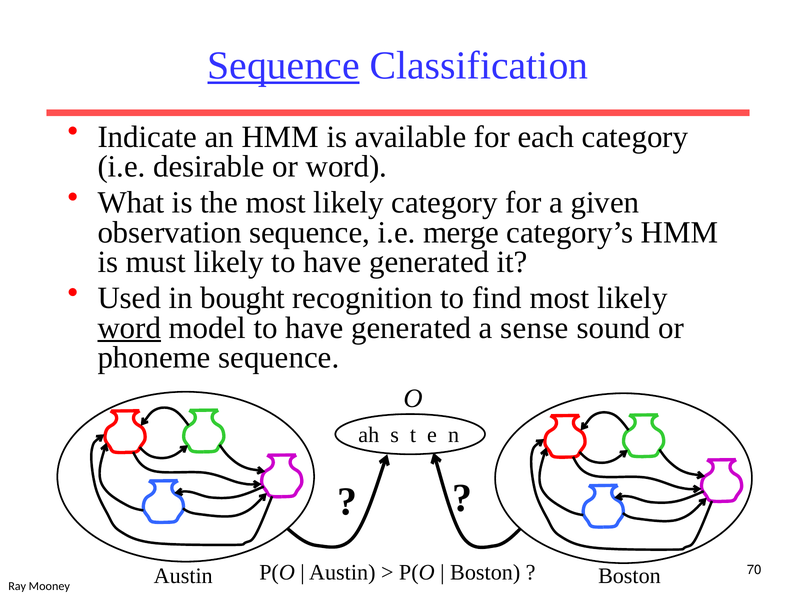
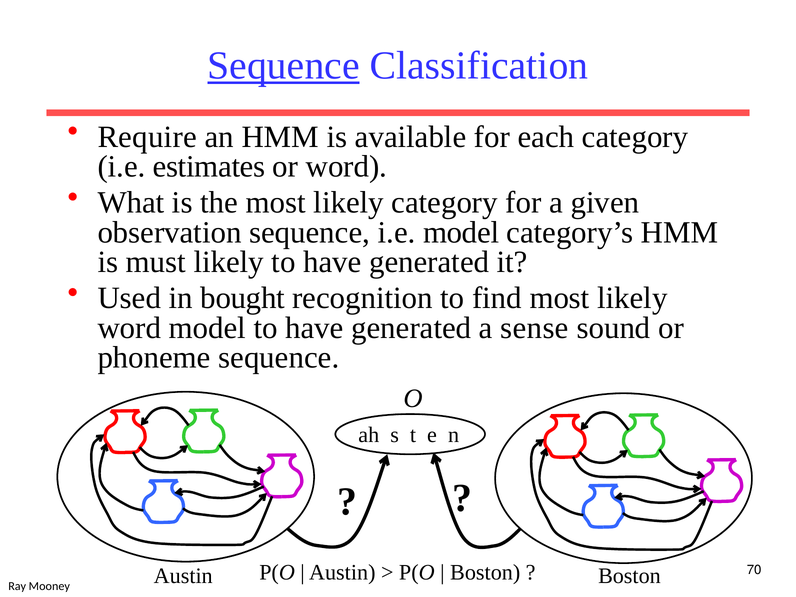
Indicate: Indicate -> Require
desirable: desirable -> estimates
i.e merge: merge -> model
word at (129, 328) underline: present -> none
